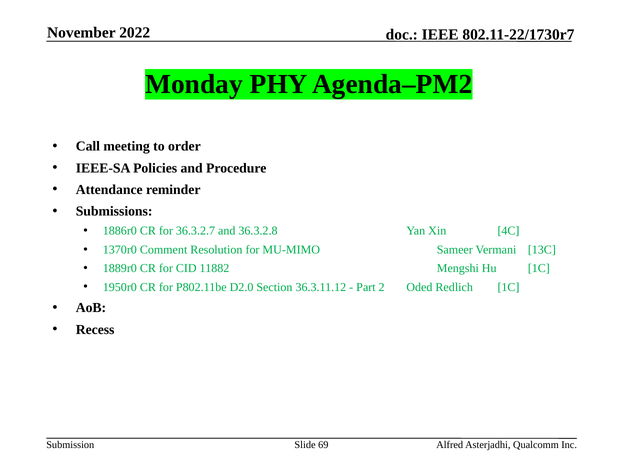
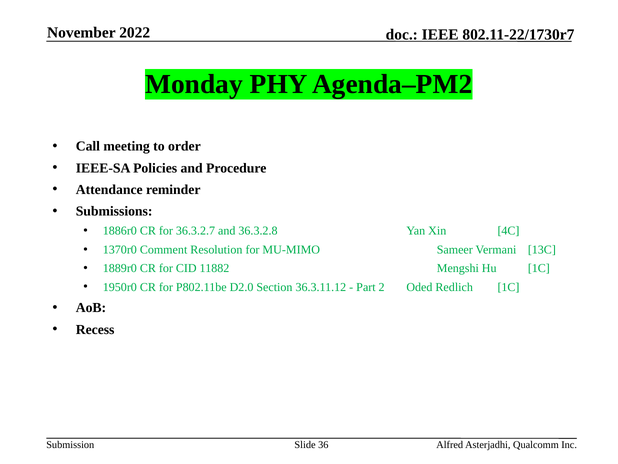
69: 69 -> 36
